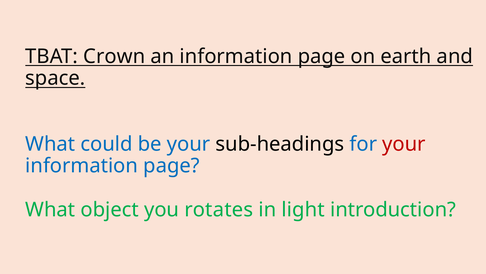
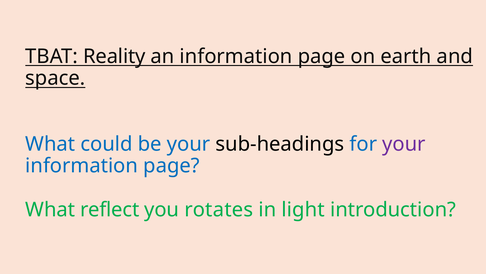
Crown: Crown -> Reality
your at (404, 144) colour: red -> purple
object: object -> reflect
